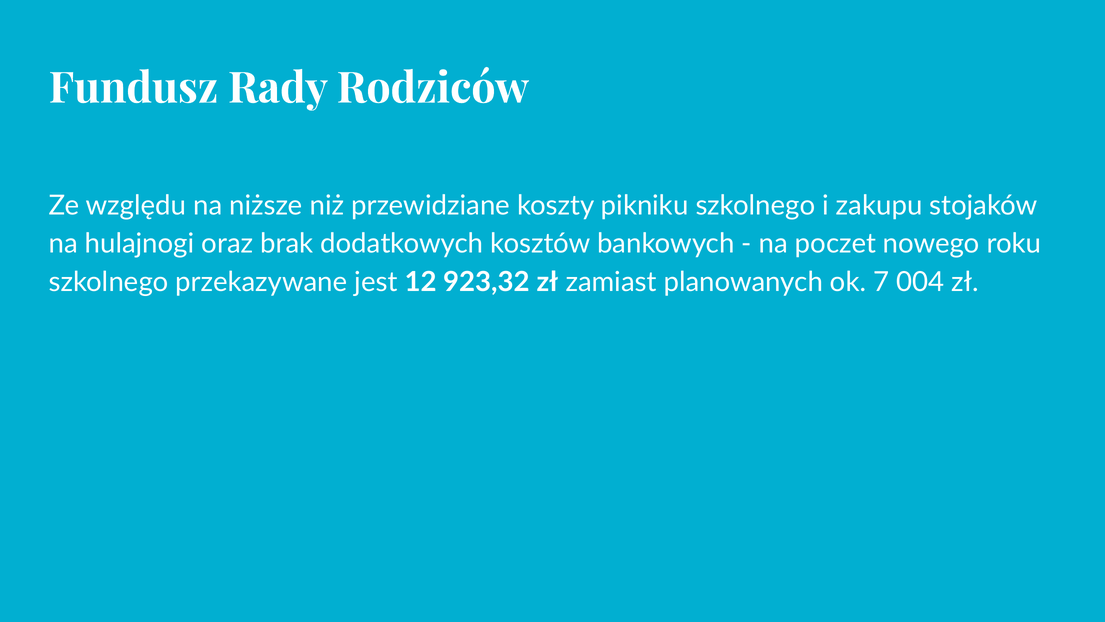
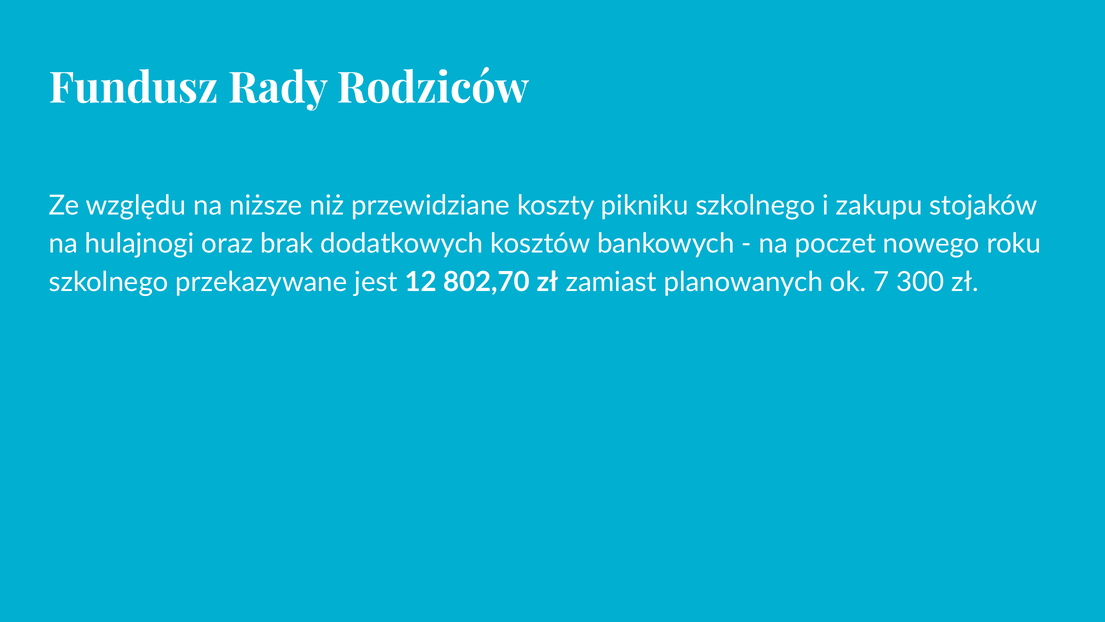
923,32: 923,32 -> 802,70
004: 004 -> 300
